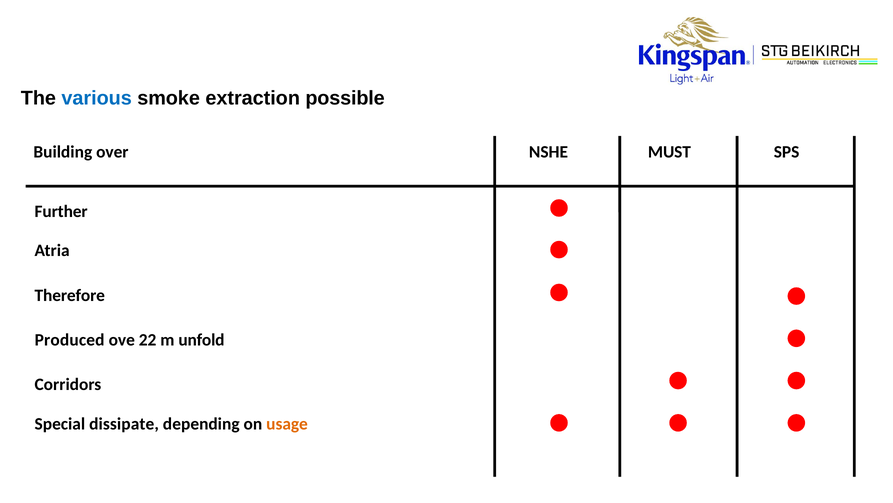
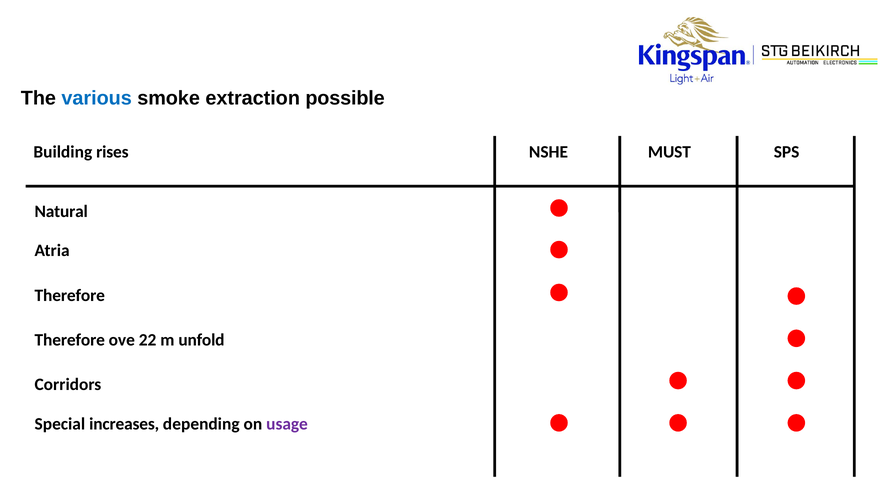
over: over -> rises
Further: Further -> Natural
Produced at (70, 340): Produced -> Therefore
dissipate: dissipate -> increases
usage colour: orange -> purple
